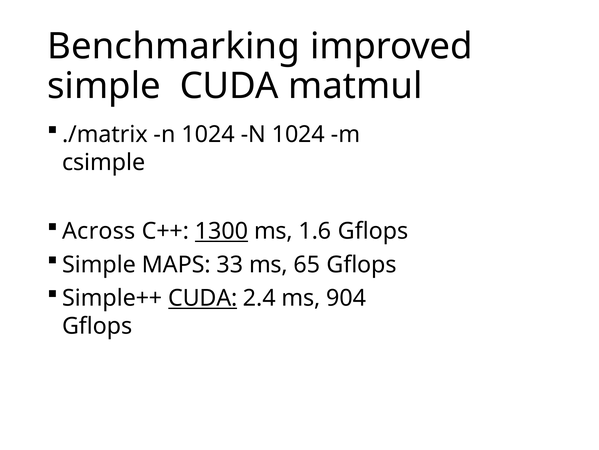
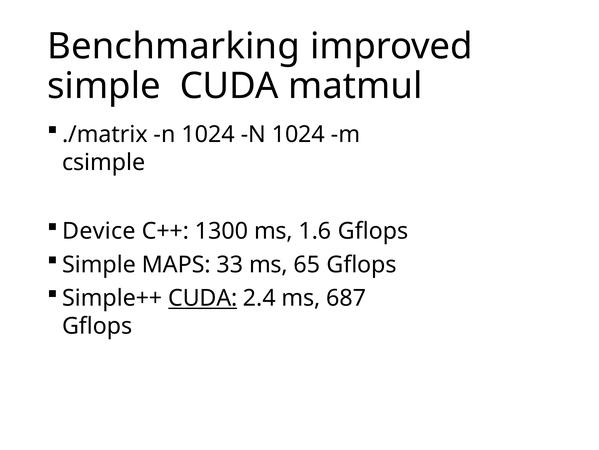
Across: Across -> Device
1300 underline: present -> none
904: 904 -> 687
